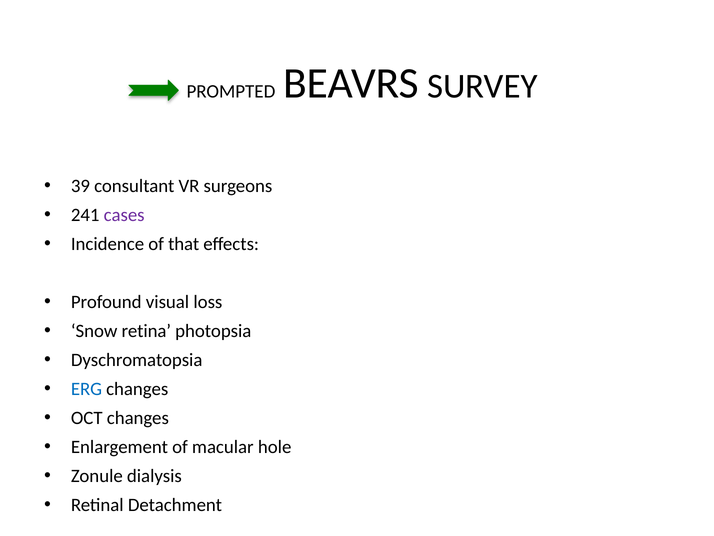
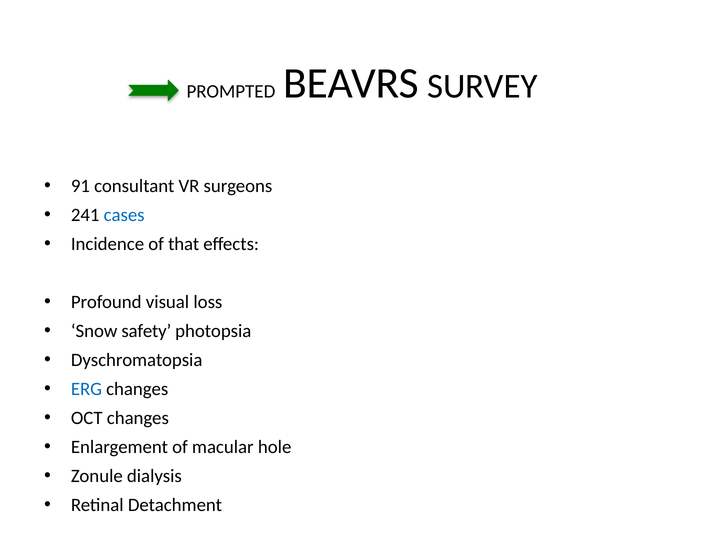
39: 39 -> 91
cases colour: purple -> blue
retina: retina -> safety
